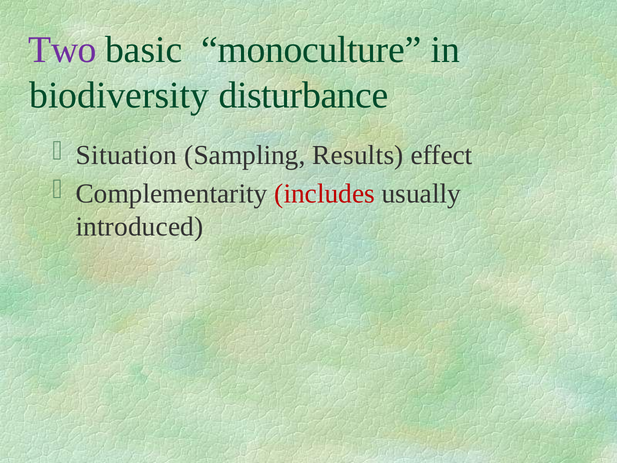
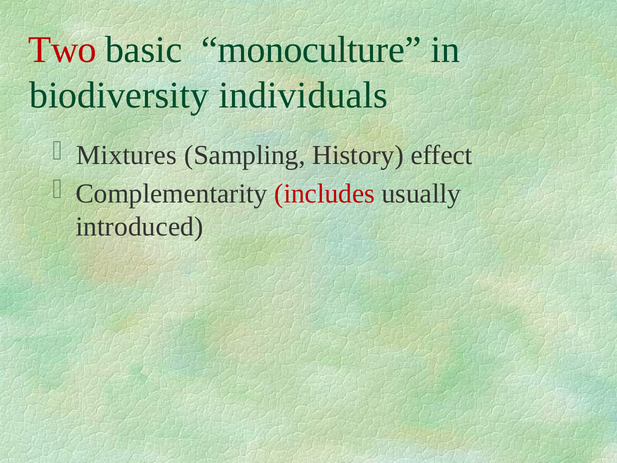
Two colour: purple -> red
disturbance: disturbance -> individuals
Situation: Situation -> Mixtures
Results: Results -> History
